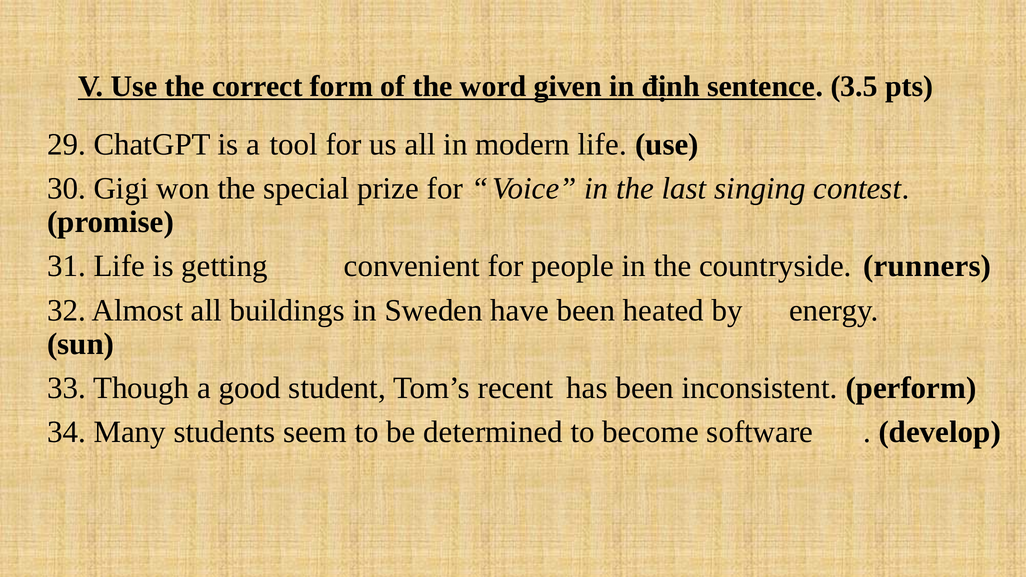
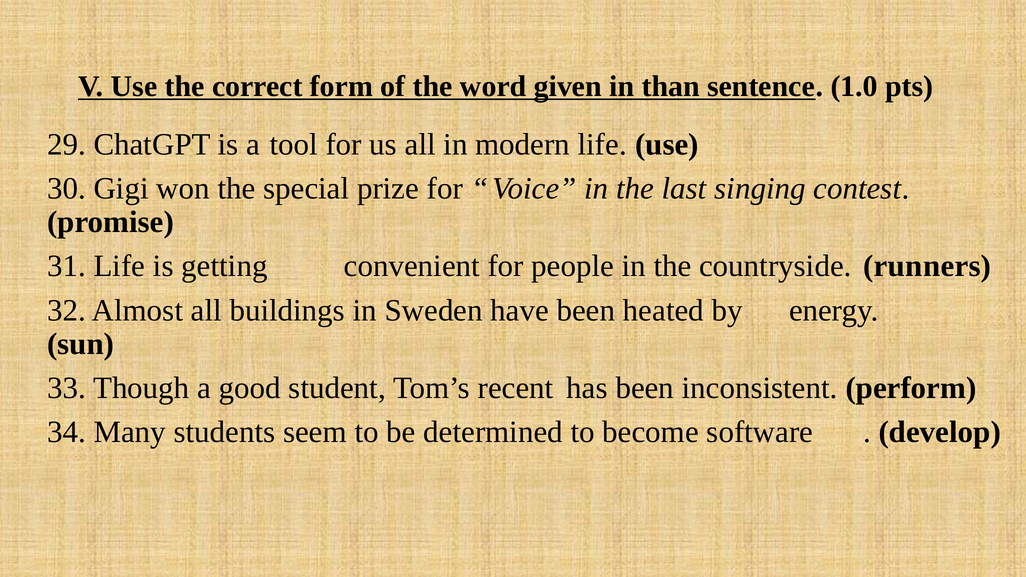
định: định -> than
3.5: 3.5 -> 1.0
